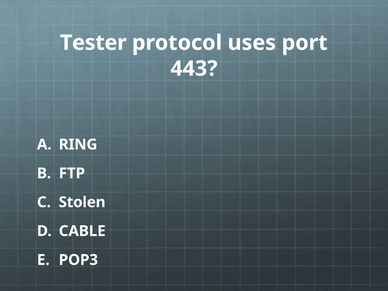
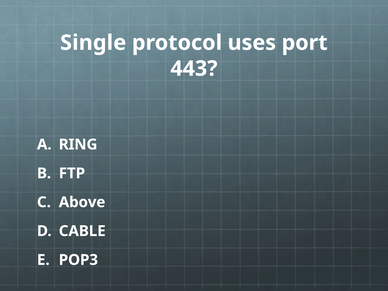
Tester: Tester -> Single
Stolen: Stolen -> Above
